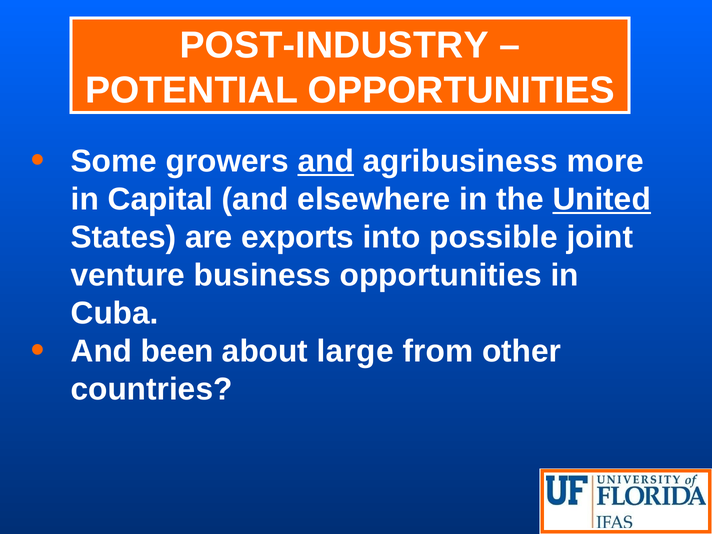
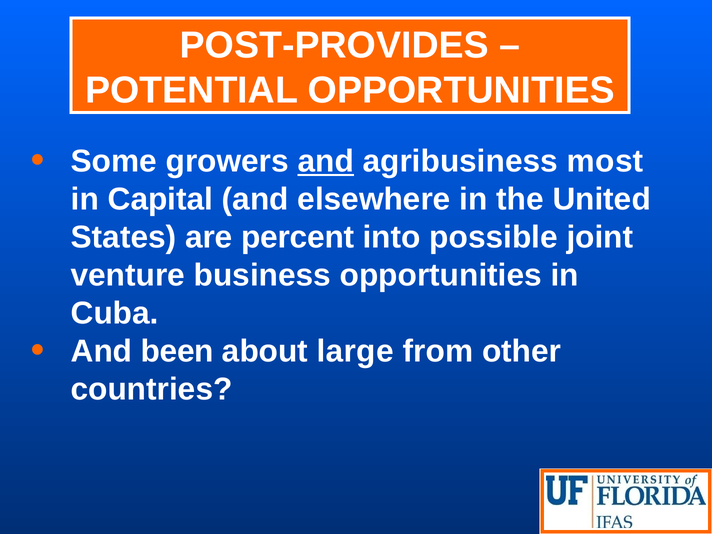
POST-INDUSTRY: POST-INDUSTRY -> POST-PROVIDES
more: more -> most
United underline: present -> none
exports: exports -> percent
